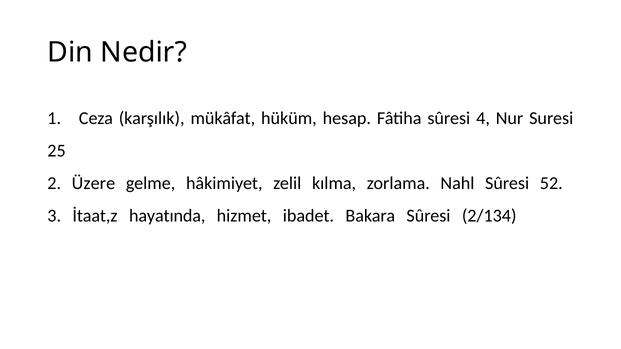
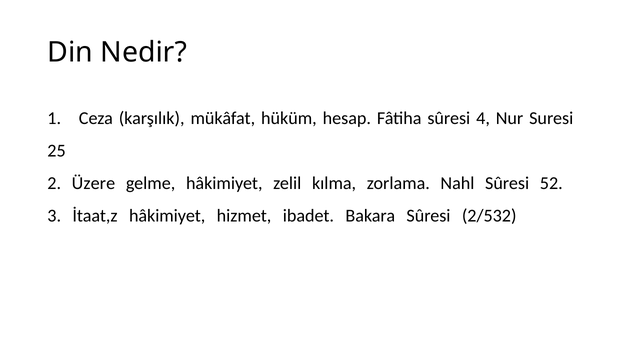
İtaat,z hayatında: hayatında -> hâkimiyet
2/134: 2/134 -> 2/532
